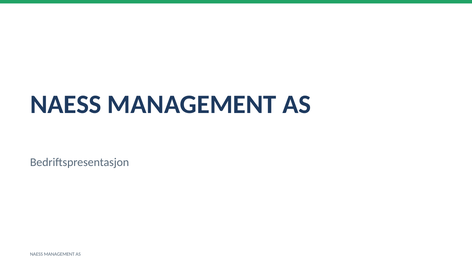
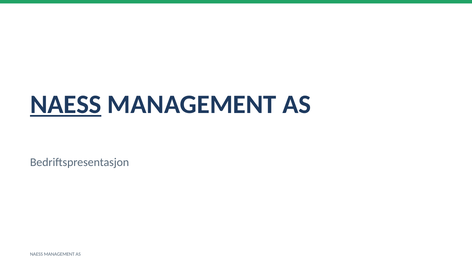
NAESS at (66, 105) underline: none -> present
